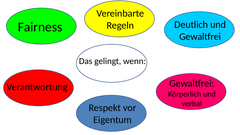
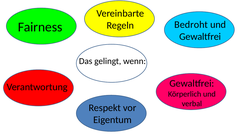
Deutlich: Deutlich -> Bedroht
